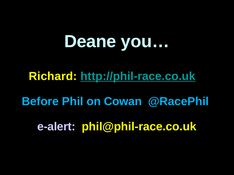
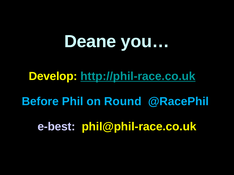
Richard: Richard -> Develop
Cowan: Cowan -> Round
e-alert: e-alert -> e-best
